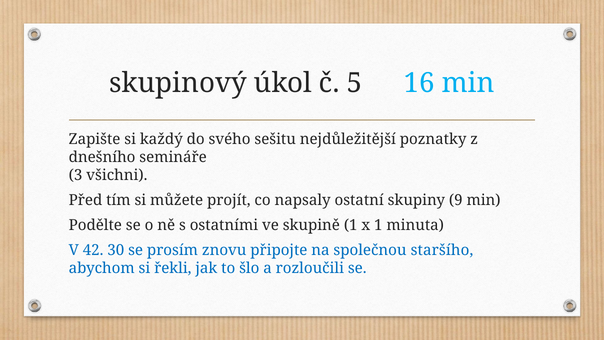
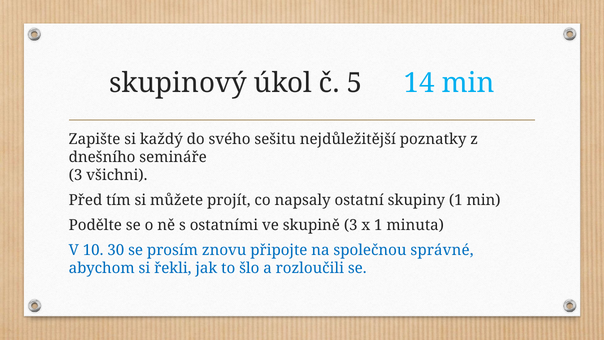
16: 16 -> 14
skupiny 9: 9 -> 1
skupině 1: 1 -> 3
42: 42 -> 10
staršího: staršího -> správné
